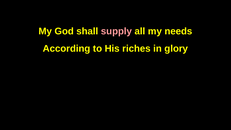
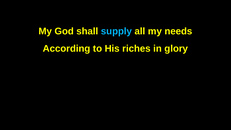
supply colour: pink -> light blue
